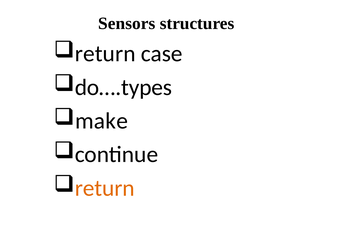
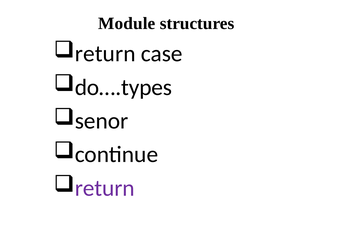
Sensors: Sensors -> Module
make: make -> senor
return at (105, 189) colour: orange -> purple
